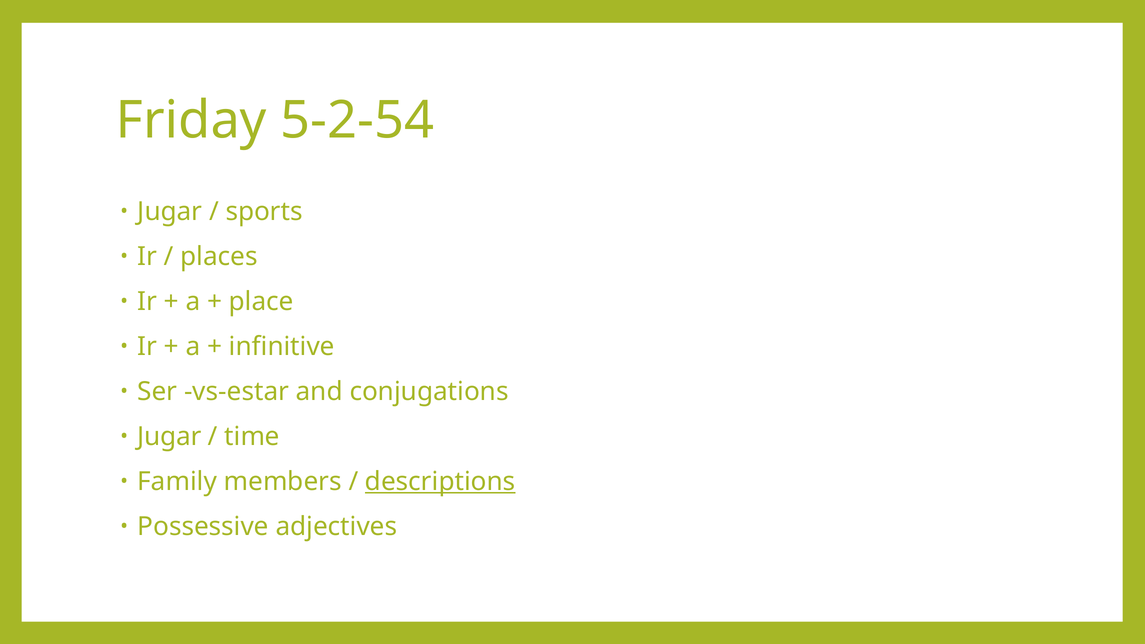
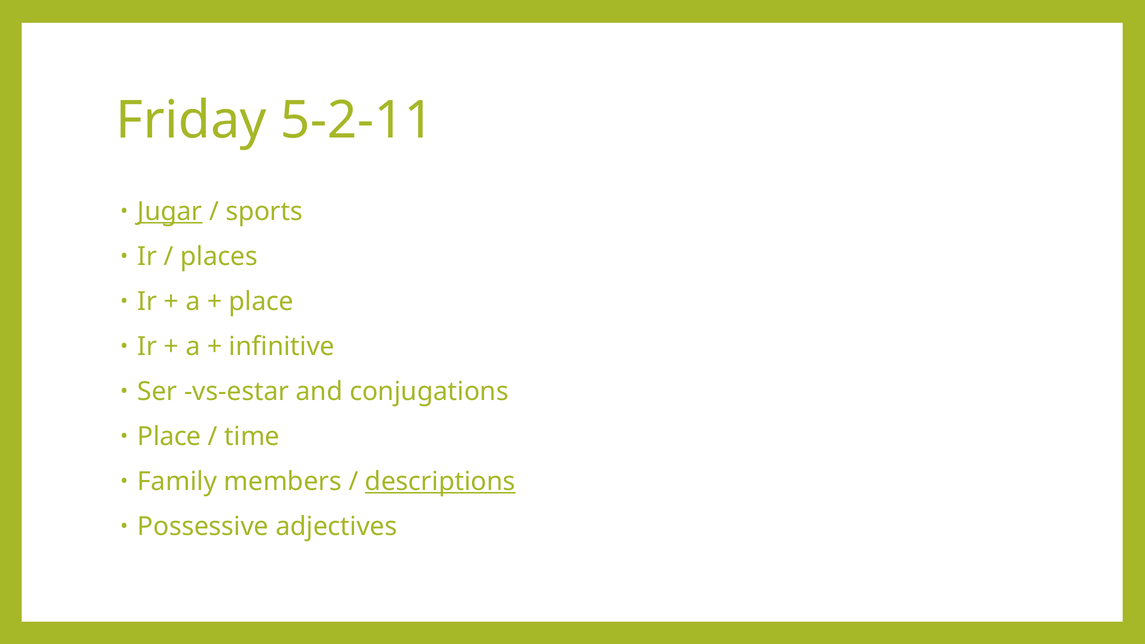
5-2-54: 5-2-54 -> 5-2-11
Jugar at (170, 212) underline: none -> present
Jugar at (169, 437): Jugar -> Place
